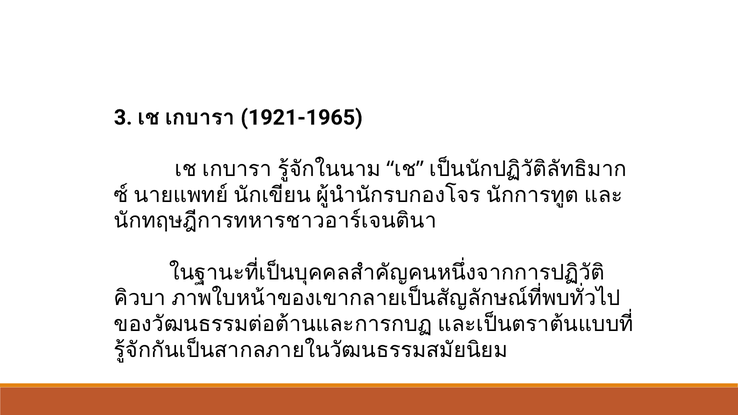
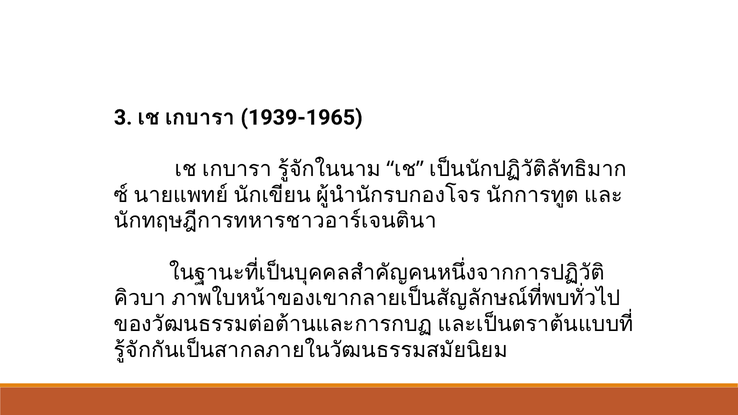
1921-1965: 1921-1965 -> 1939-1965
